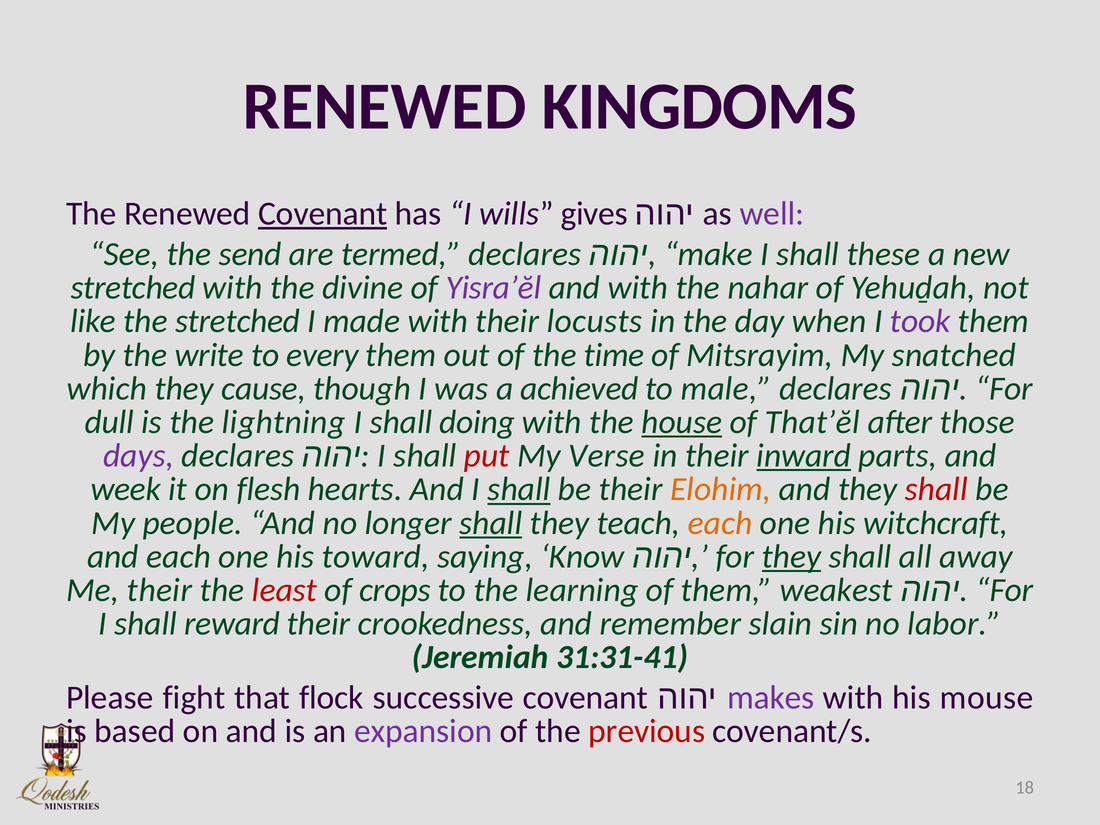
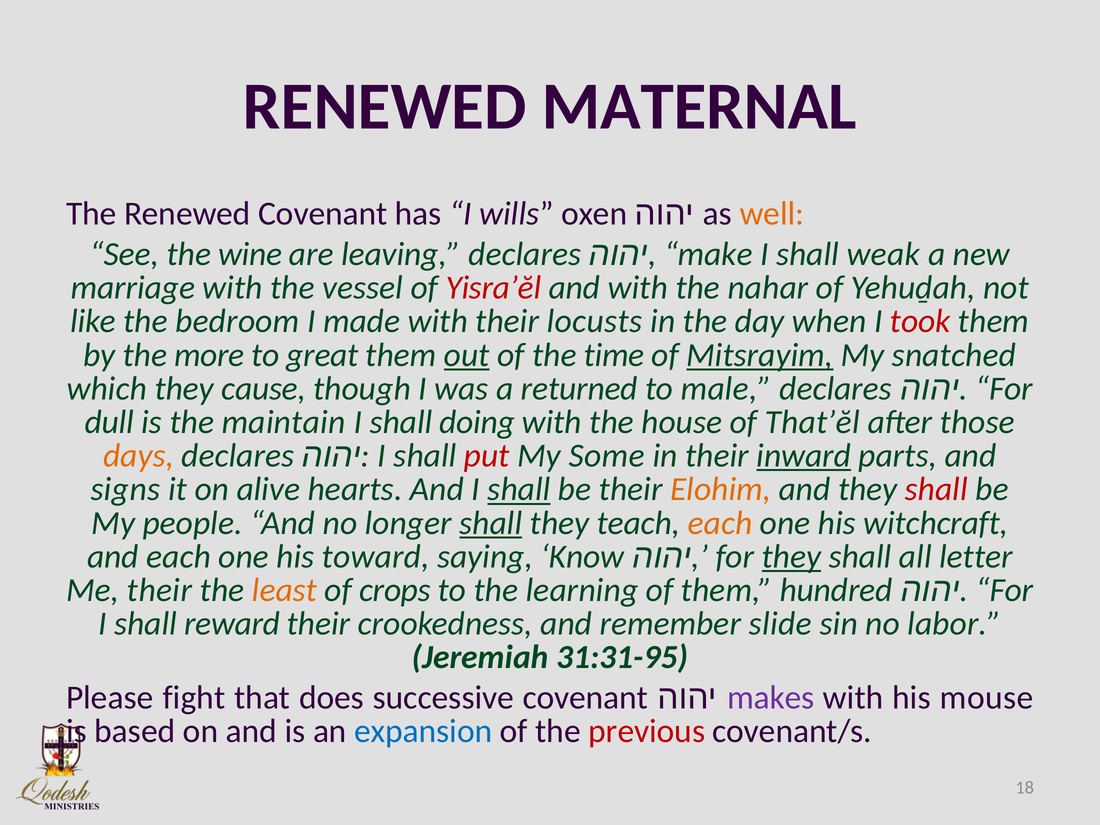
KINGDOMS: KINGDOMS -> MATERNAL
Covenant at (323, 214) underline: present -> none
gives: gives -> oxen
well colour: purple -> orange
send: send -> wine
termed: termed -> leaving
these: these -> weak
stretched at (133, 288): stretched -> marriage
divine: divine -> vessel
Yisra’ĕl colour: purple -> red
the stretched: stretched -> bedroom
took colour: purple -> red
write: write -> more
every: every -> great
out underline: none -> present
Mitsrayim underline: none -> present
achieved: achieved -> returned
lightning: lightning -> maintain
house underline: present -> none
days colour: purple -> orange
Verse: Verse -> Some
week: week -> signs
flesh: flesh -> alive
away: away -> letter
least colour: red -> orange
weakest: weakest -> hundred
slain: slain -> slide
31:31-41: 31:31-41 -> 31:31-95
flock: flock -> does
expansion colour: purple -> blue
